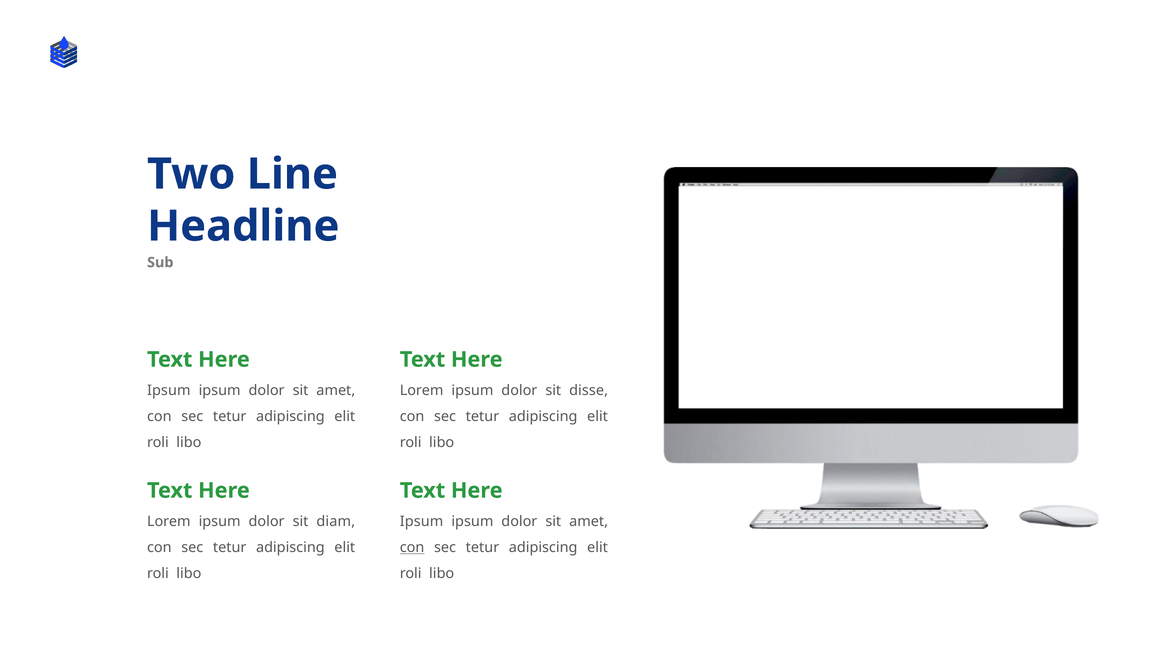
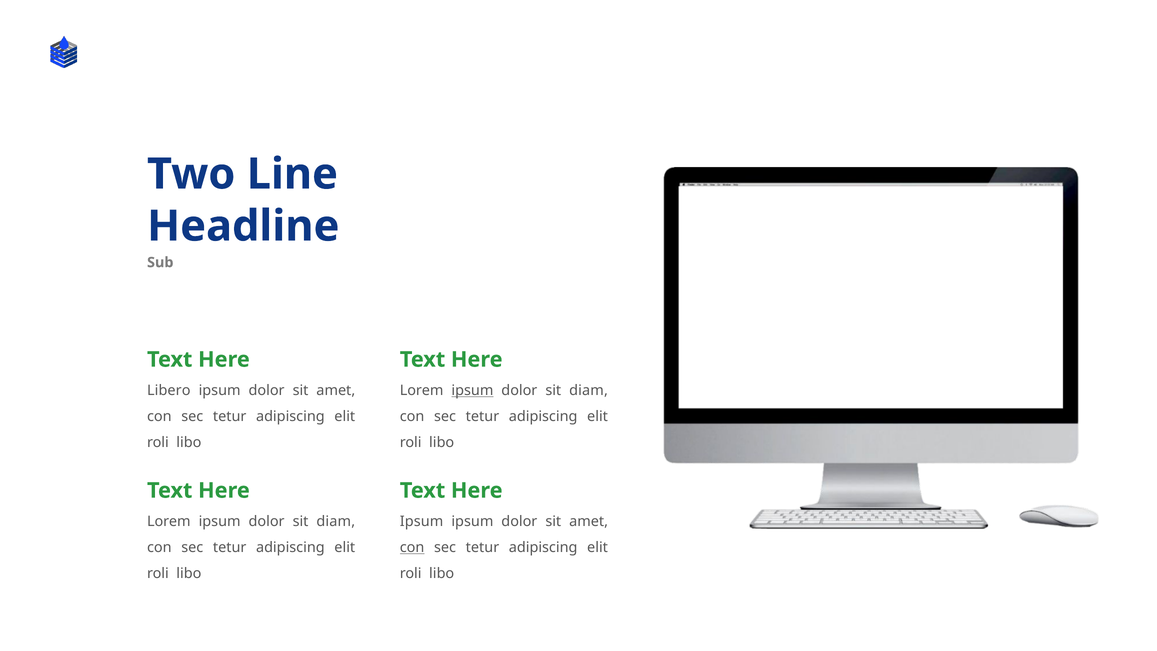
Ipsum at (169, 390): Ipsum -> Libero
ipsum at (472, 390) underline: none -> present
disse at (589, 390): disse -> diam
